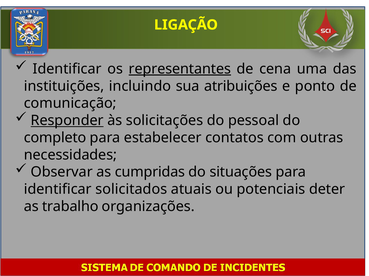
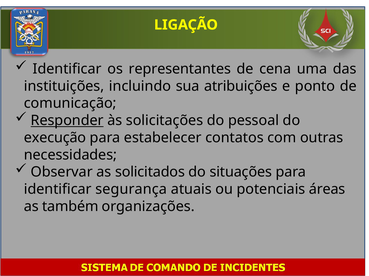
representantes underline: present -> none
completo: completo -> execução
cumpridas: cumpridas -> solicitados
solicitados: solicitados -> segurança
deter: deter -> áreas
trabalho: trabalho -> também
